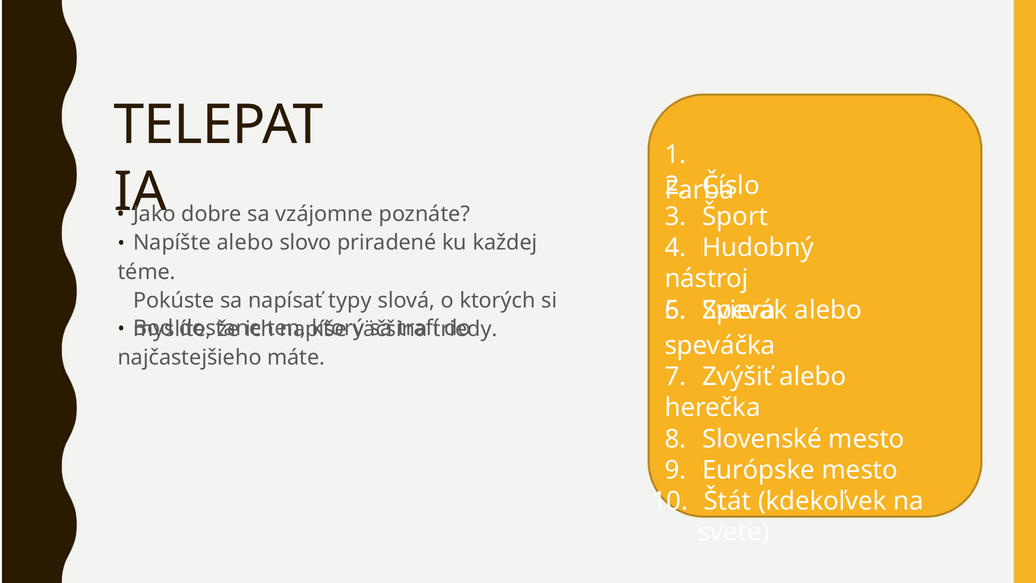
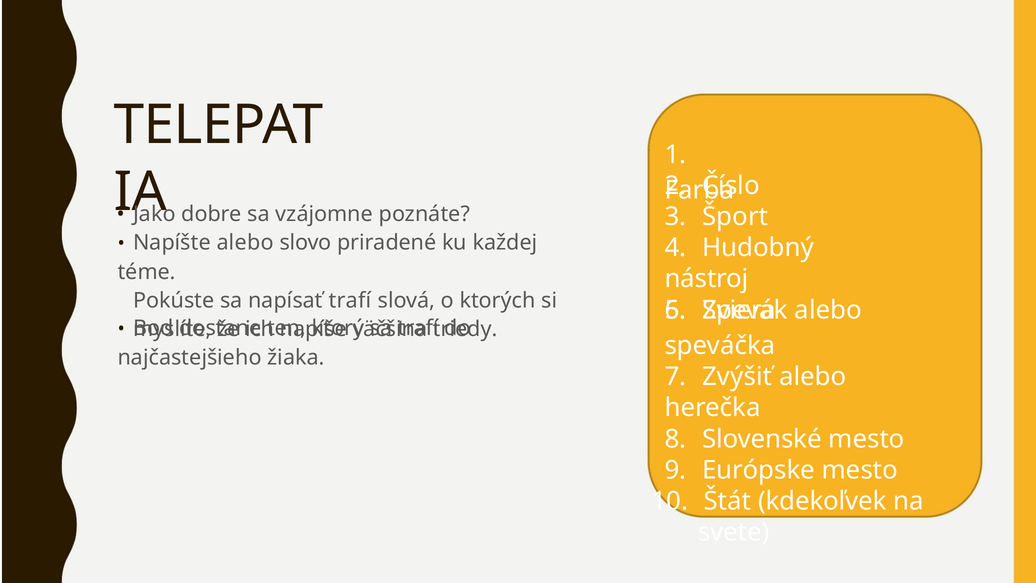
napísať typy: typy -> trafí
máte: máte -> žiaka
